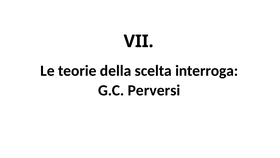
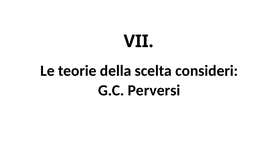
interroga: interroga -> consideri
